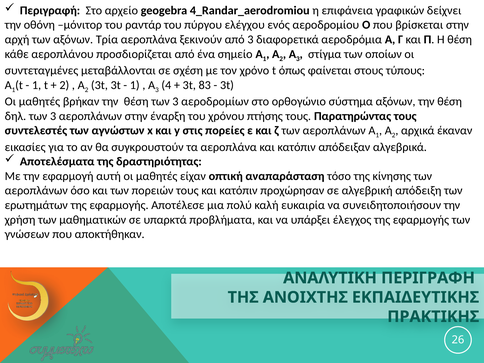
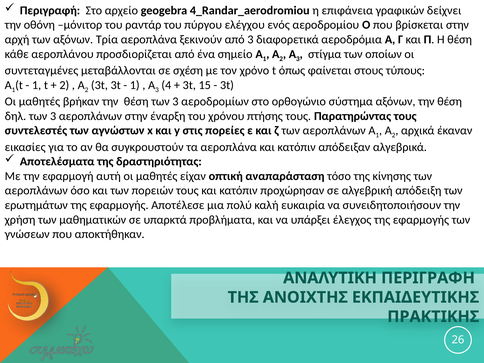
83: 83 -> 15
